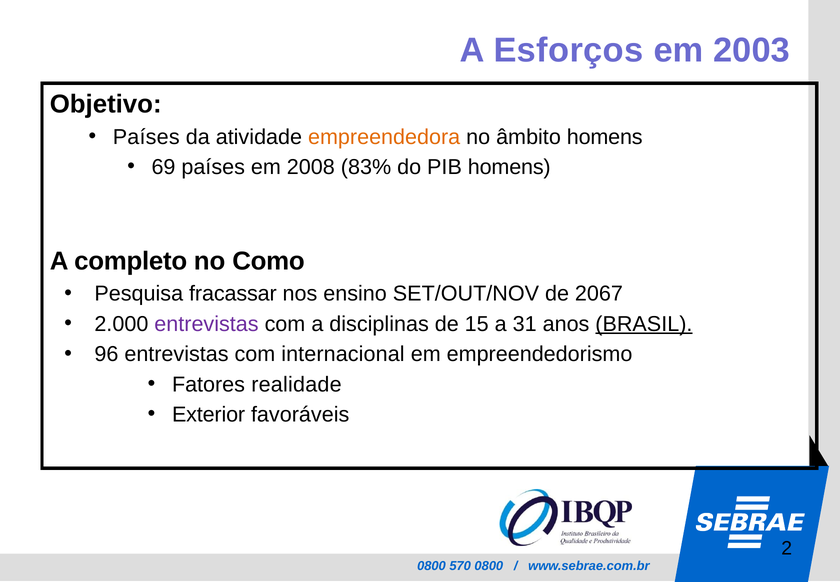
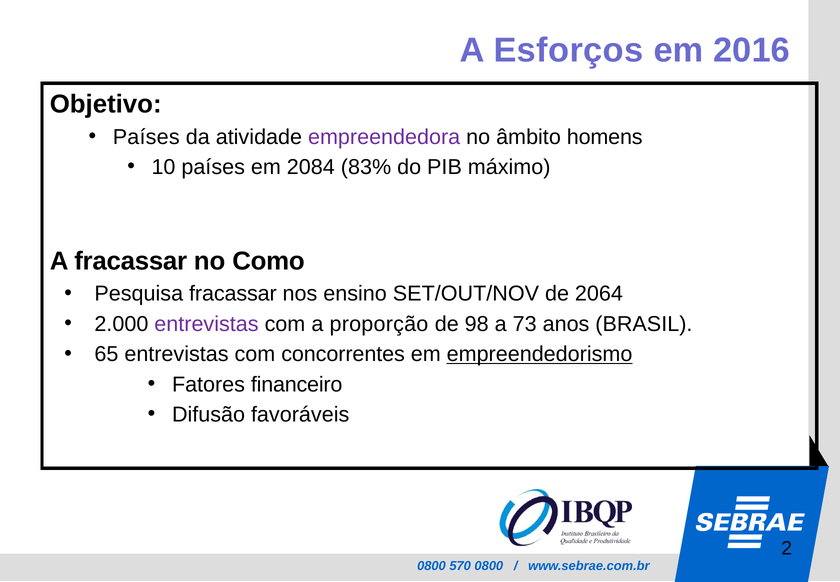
2003: 2003 -> 2016
empreendedora colour: orange -> purple
69: 69 -> 10
2008: 2008 -> 2084
PIB homens: homens -> máximo
A completo: completo -> fracassar
2067: 2067 -> 2064
disciplinas: disciplinas -> proporção
15: 15 -> 98
31: 31 -> 73
BRASIL underline: present -> none
96: 96 -> 65
internacional: internacional -> concorrentes
empreendedorismo underline: none -> present
realidade: realidade -> financeiro
Exterior: Exterior -> Difusão
